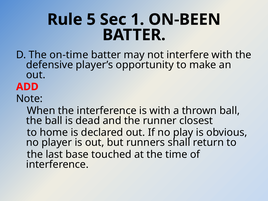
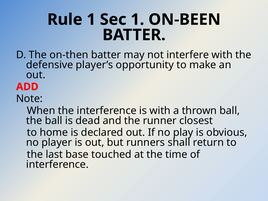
Rule 5: 5 -> 1
on-time: on-time -> on-then
